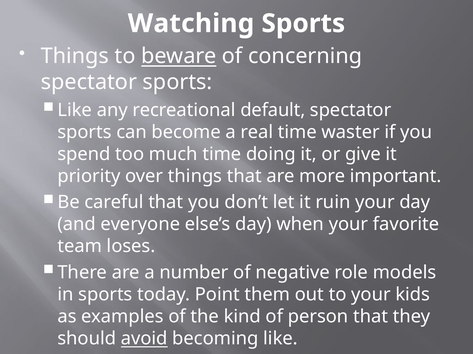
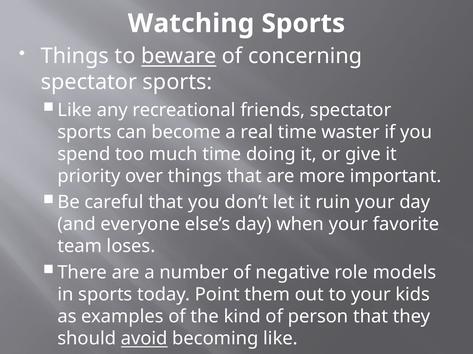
default: default -> friends
